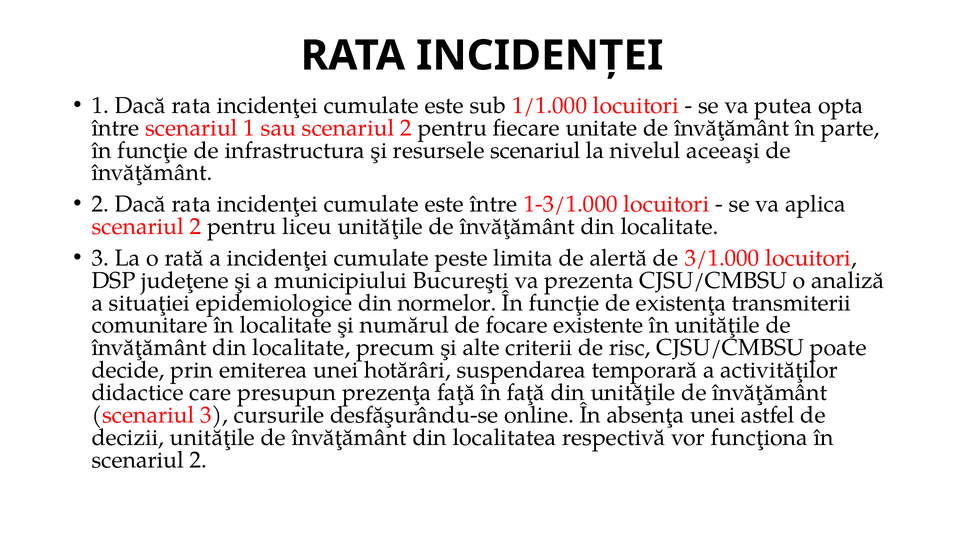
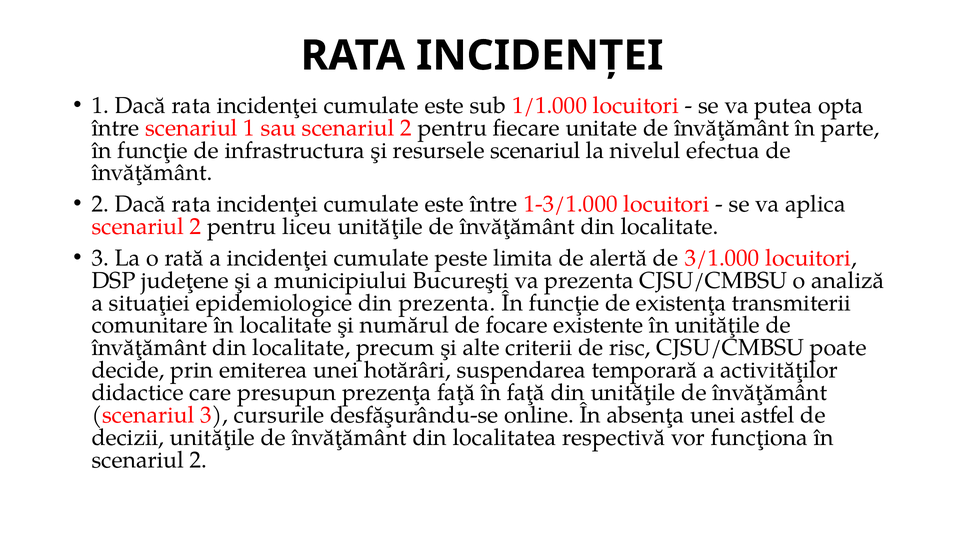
aceeaşi: aceeaşi -> efectua
din normelor: normelor -> prezenta
